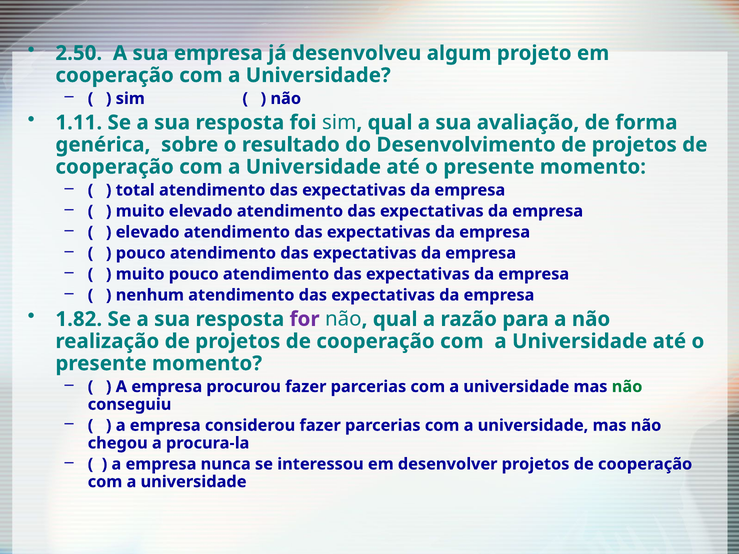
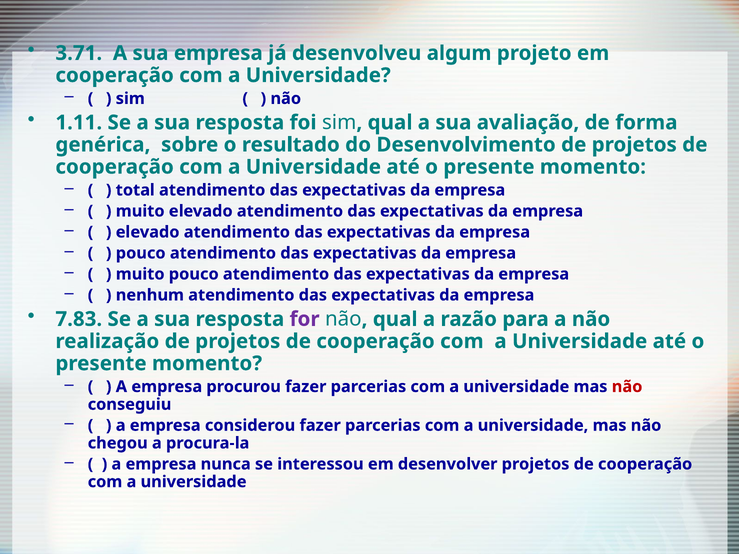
2.50: 2.50 -> 3.71
1.82: 1.82 -> 7.83
não at (627, 387) colour: green -> red
